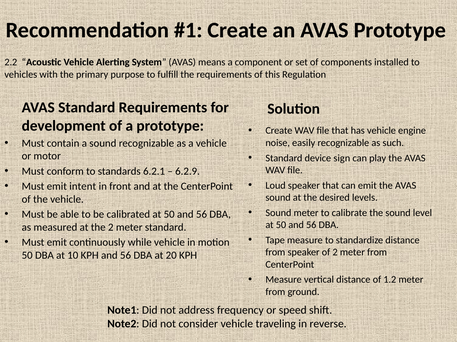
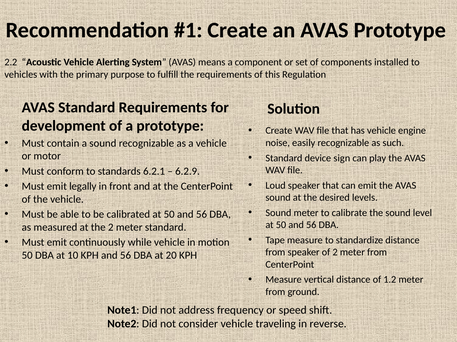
intent: intent -> legally
